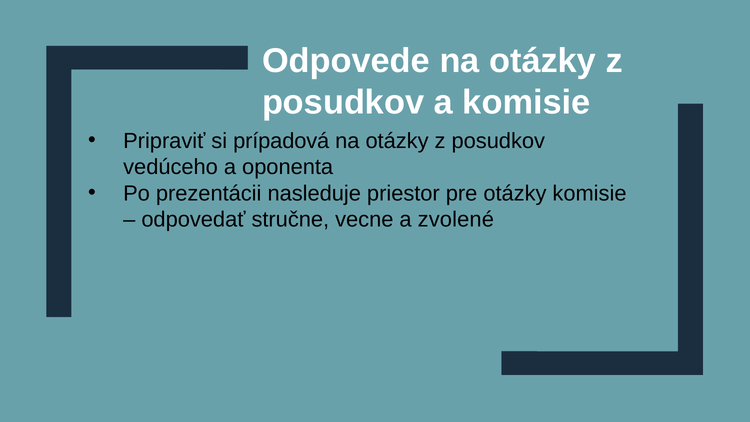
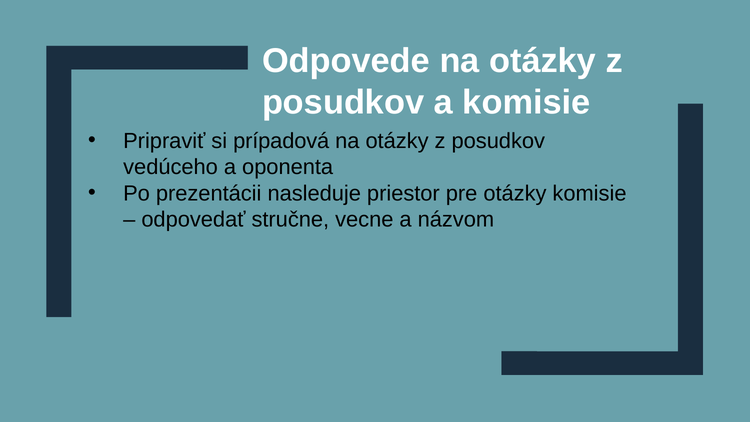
zvolené: zvolené -> názvom
